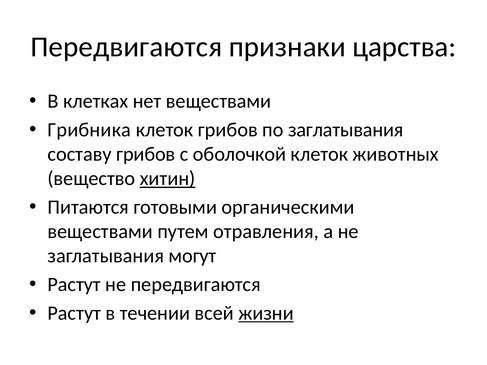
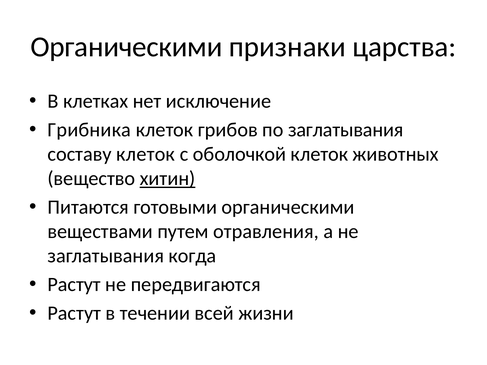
Передвигаются at (126, 47): Передвигаются -> Органическими
нет веществами: веществами -> исключение
составу грибов: грибов -> клеток
могут: могут -> когда
жизни underline: present -> none
